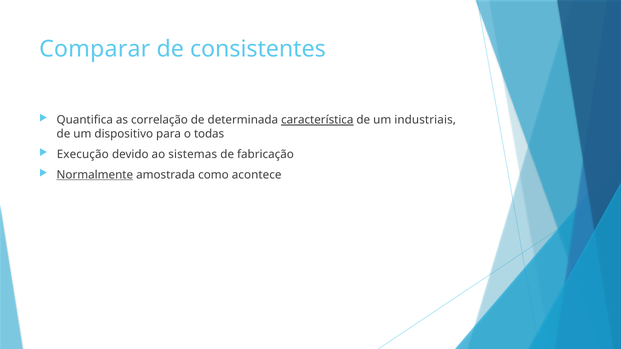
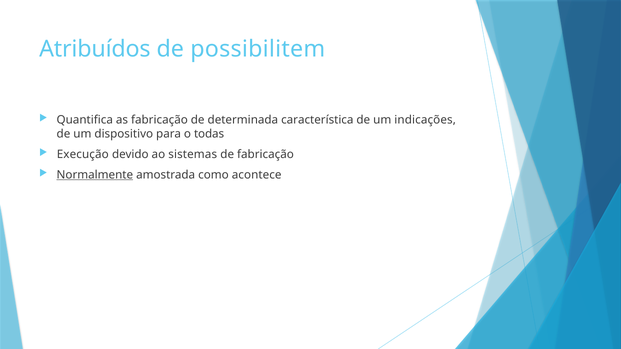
Comparar: Comparar -> Atribuídos
consistentes: consistentes -> possibilitem
as correlação: correlação -> fabricação
característica underline: present -> none
industriais: industriais -> indicações
